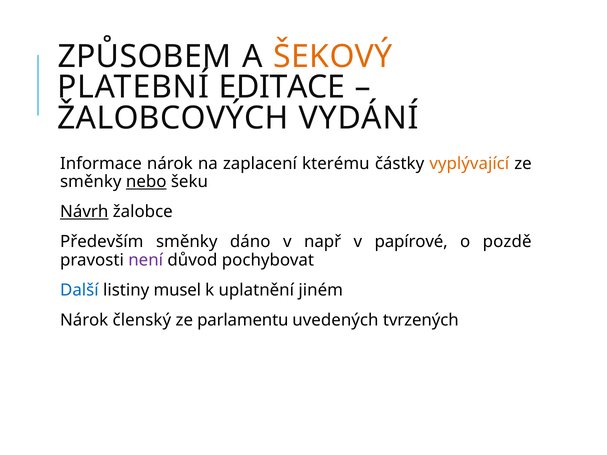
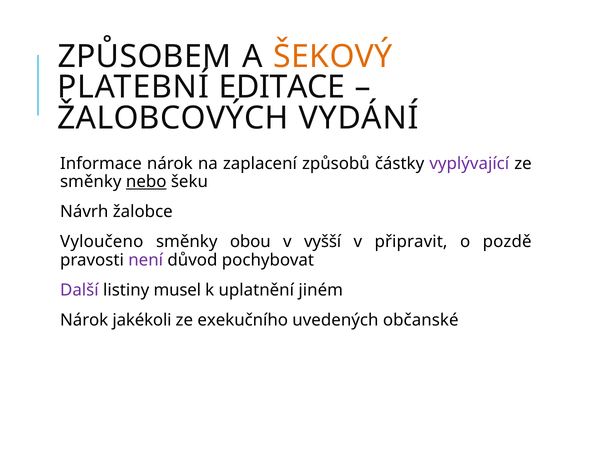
kterému: kterému -> způsobů
vyplývající colour: orange -> purple
Návrh underline: present -> none
Především: Především -> Vyloučeno
dáno: dáno -> obou
např: např -> vyšší
papírové: papírové -> připravit
Další colour: blue -> purple
členský: členský -> jakékoli
parlamentu: parlamentu -> exekučního
tvrzených: tvrzených -> občanské
